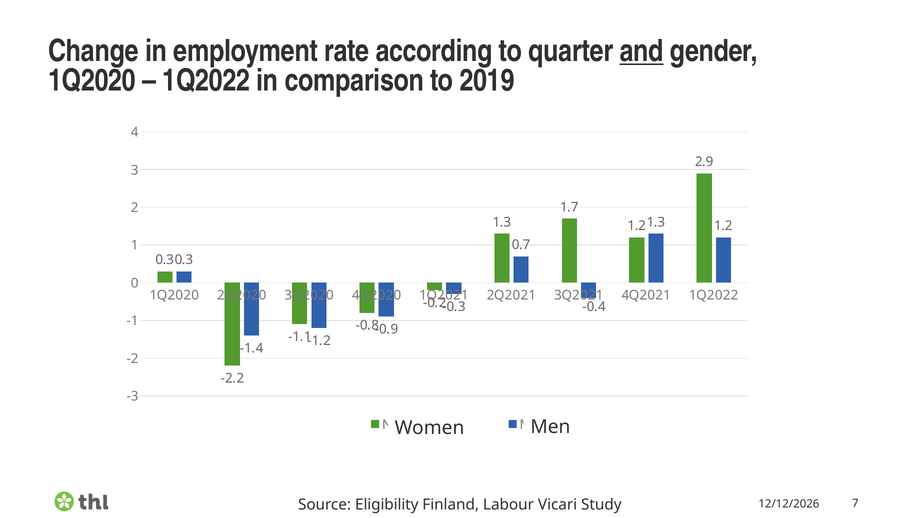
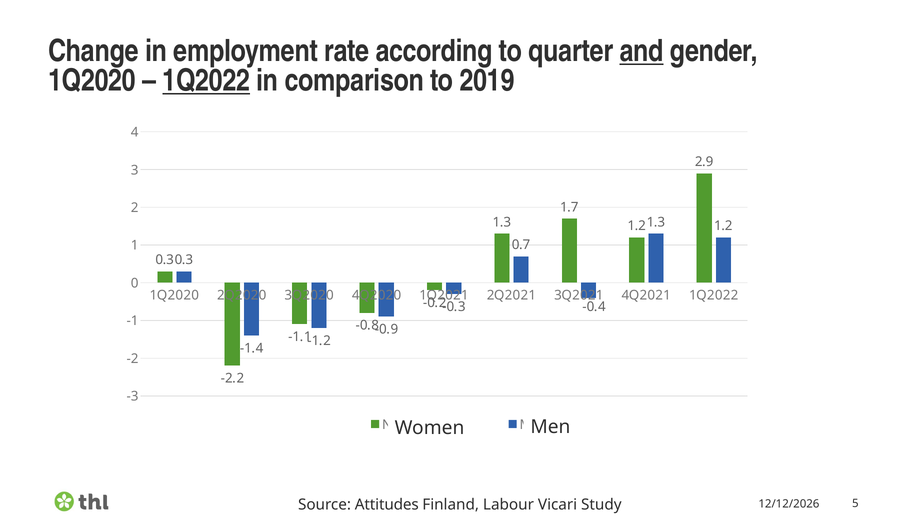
1Q2022 at (206, 80) underline: none -> present
Eligibility: Eligibility -> Attitudes
7: 7 -> 5
